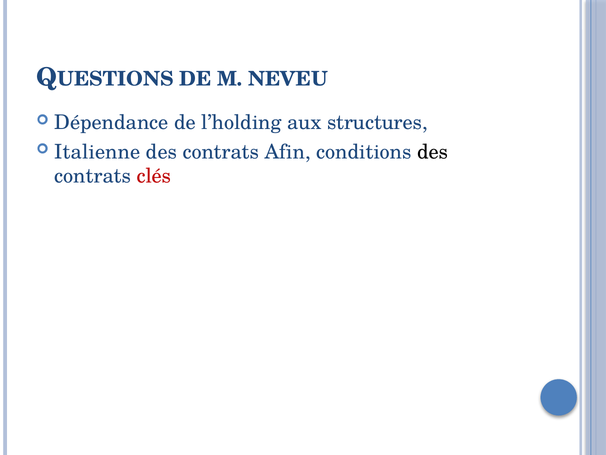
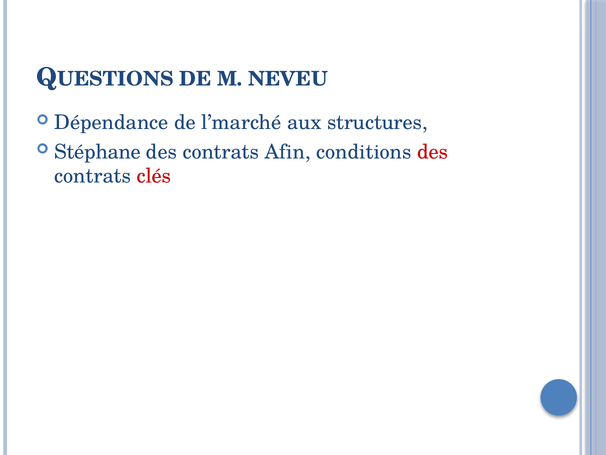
l’holding: l’holding -> l’marché
Italienne: Italienne -> Stéphane
des at (433, 152) colour: black -> red
